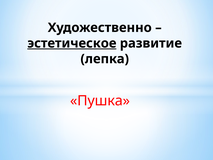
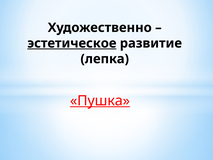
Пушка underline: none -> present
